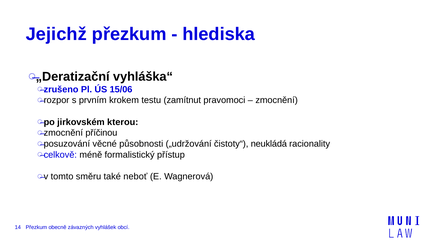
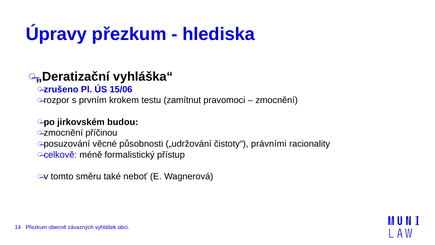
Jejichž: Jejichž -> Úpravy
kterou: kterou -> budou
neukládá: neukládá -> právními
